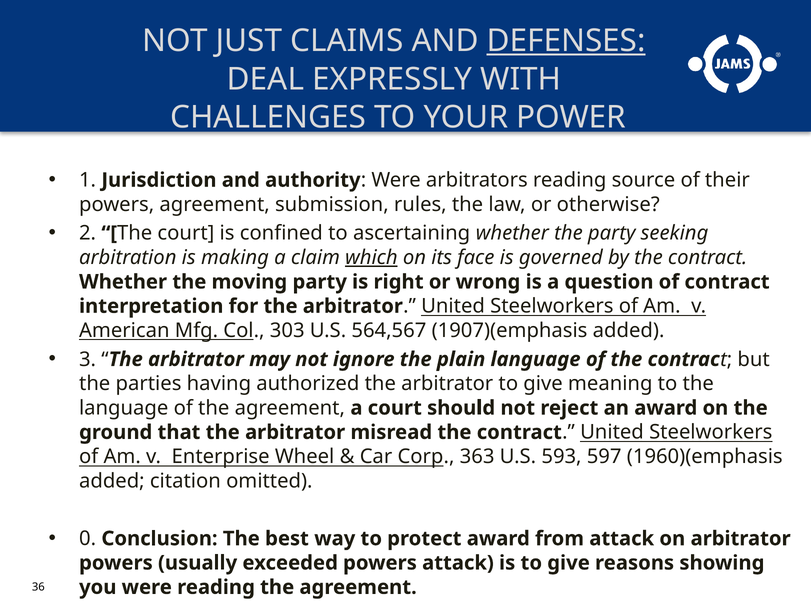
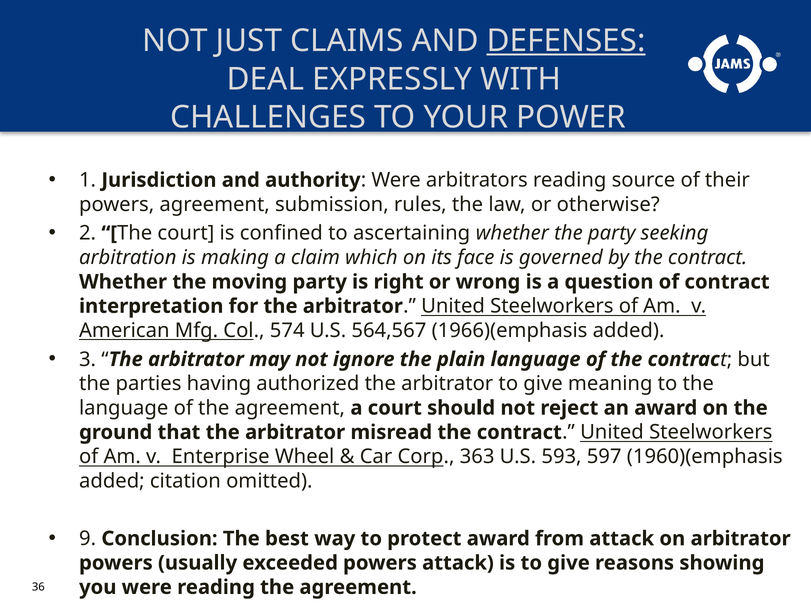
which underline: present -> none
303: 303 -> 574
1907)(emphasis: 1907)(emphasis -> 1966)(emphasis
0: 0 -> 9
